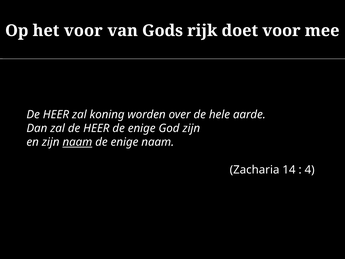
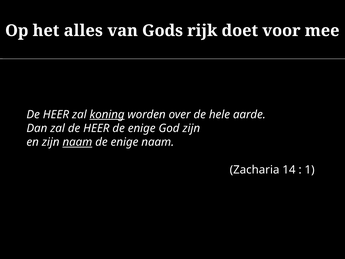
het voor: voor -> alles
koning underline: none -> present
4: 4 -> 1
